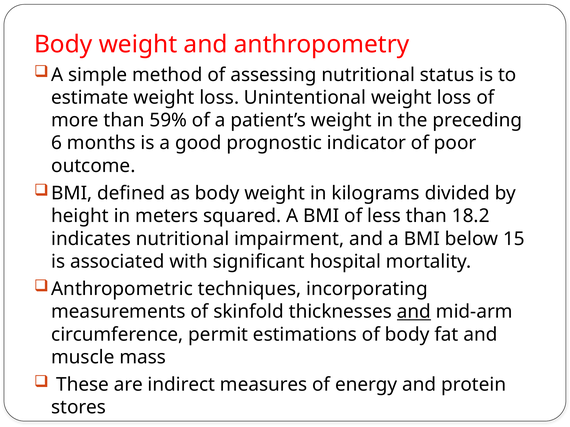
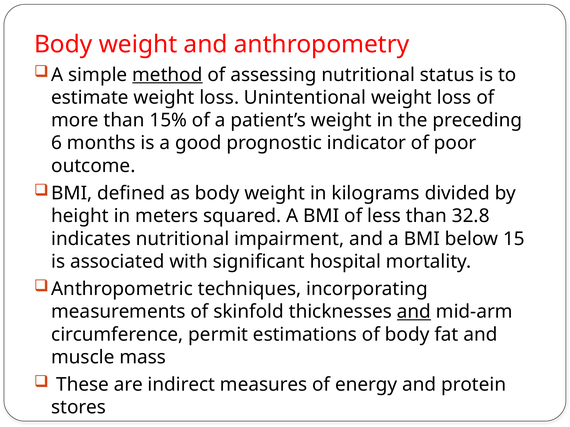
method underline: none -> present
59%: 59% -> 15%
18.2: 18.2 -> 32.8
